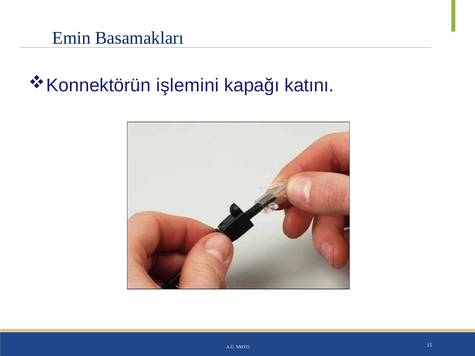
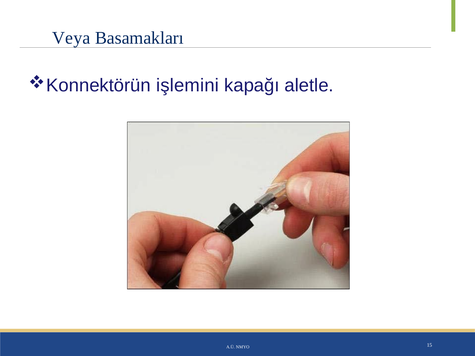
Emin: Emin -> Veya
katını: katını -> aletle
